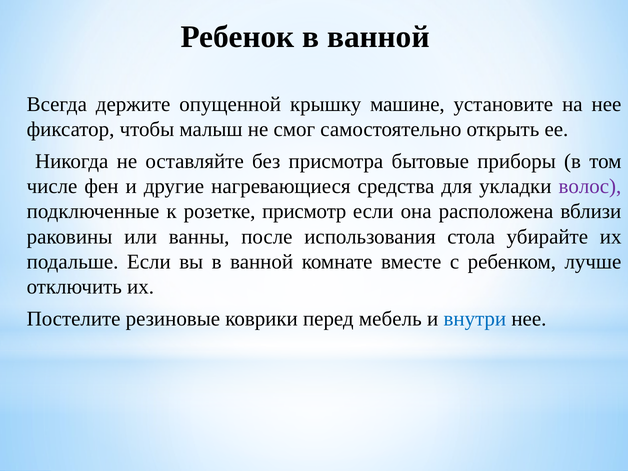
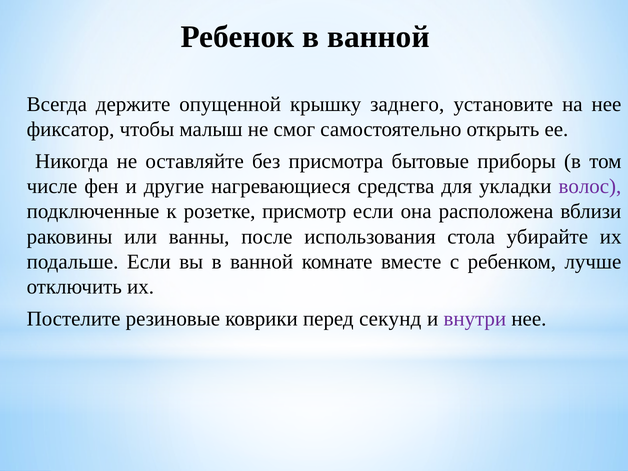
машине: машине -> заднего
мебель: мебель -> секунд
внутри colour: blue -> purple
